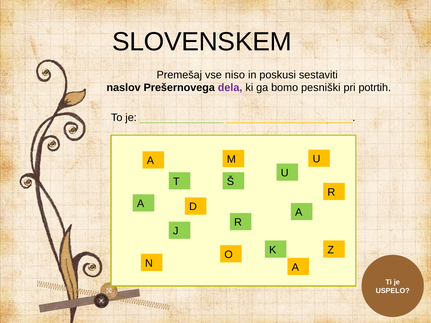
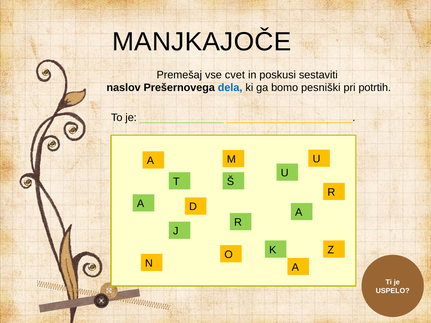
SLOVENSKEM: SLOVENSKEM -> MANJKAJOČE
niso: niso -> cvet
dela colour: purple -> blue
